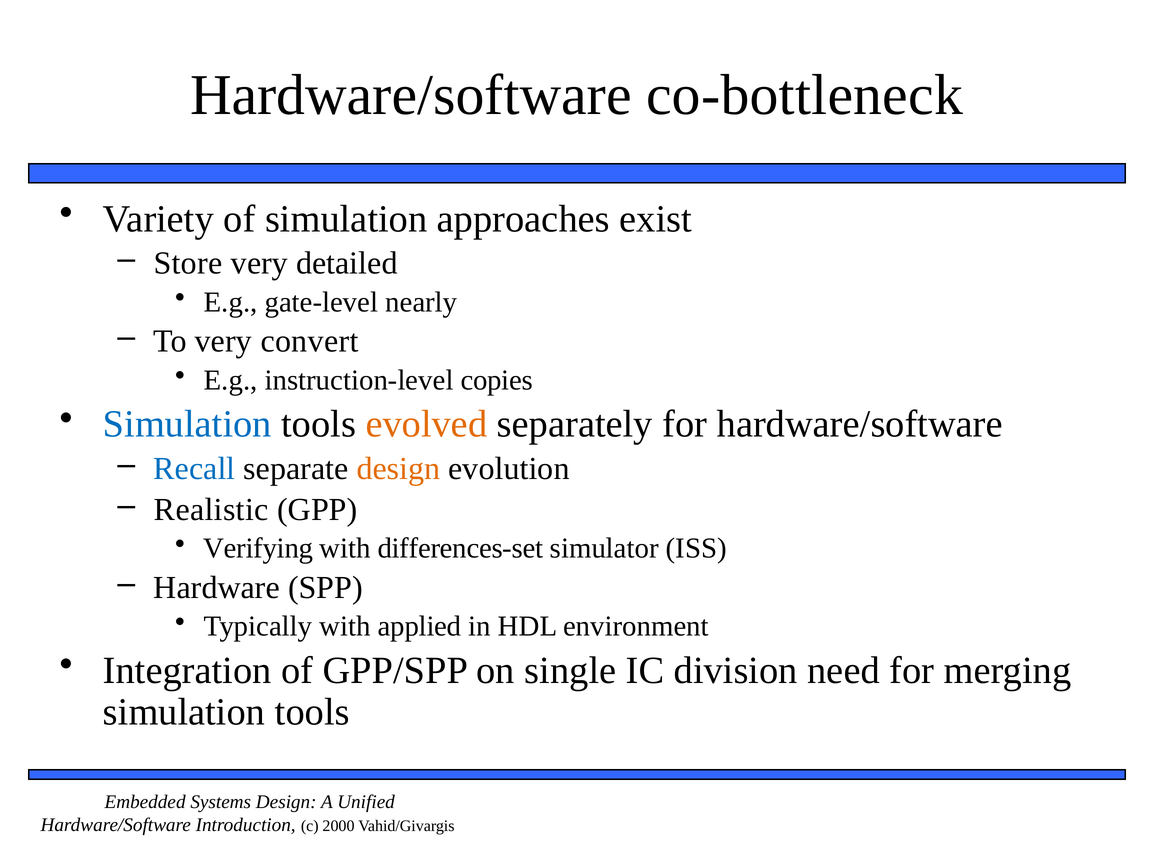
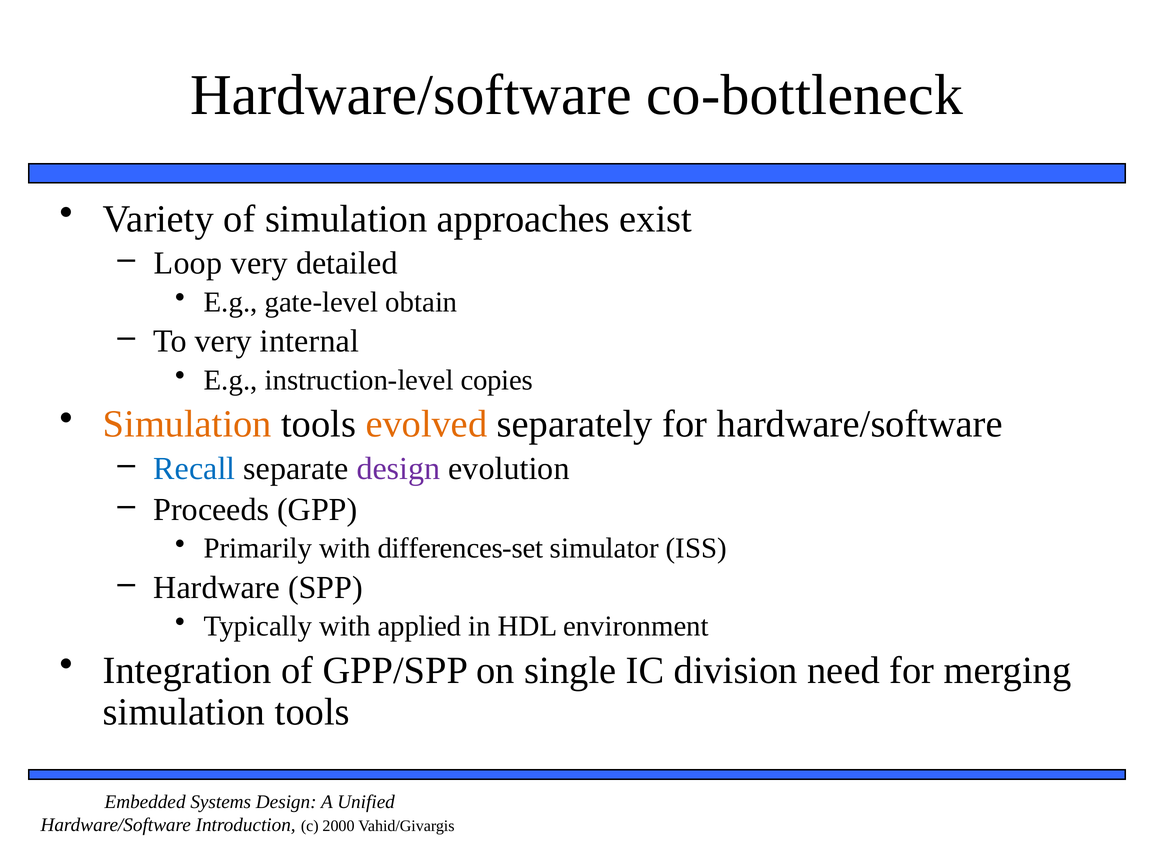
Store: Store -> Loop
nearly: nearly -> obtain
convert: convert -> internal
Simulation at (187, 424) colour: blue -> orange
design at (398, 468) colour: orange -> purple
Realistic: Realistic -> Proceeds
Verifying: Verifying -> Primarily
